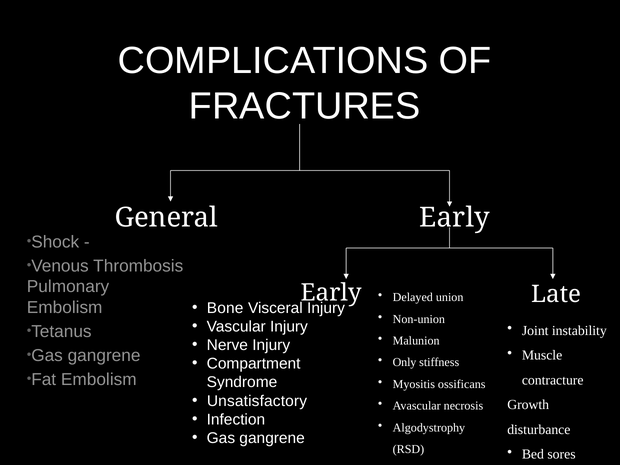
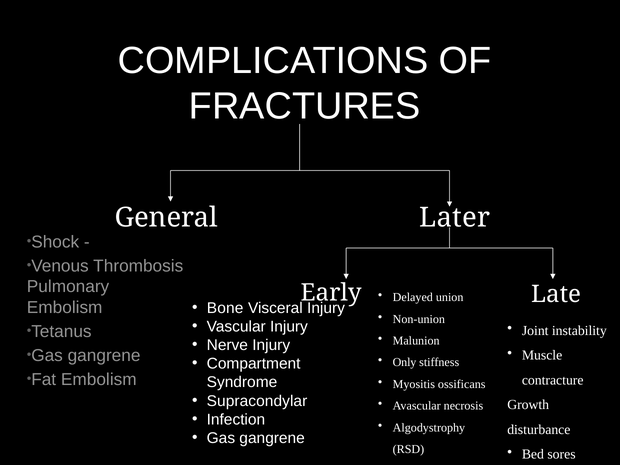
General Early: Early -> Later
Unsatisfactory: Unsatisfactory -> Supracondylar
